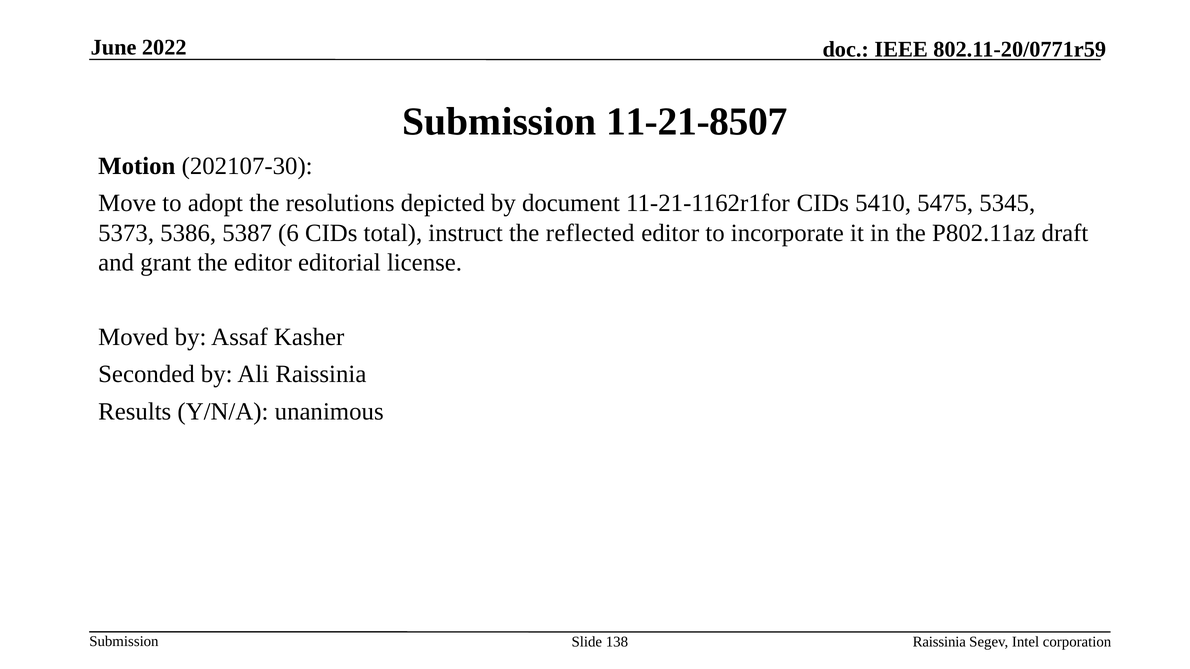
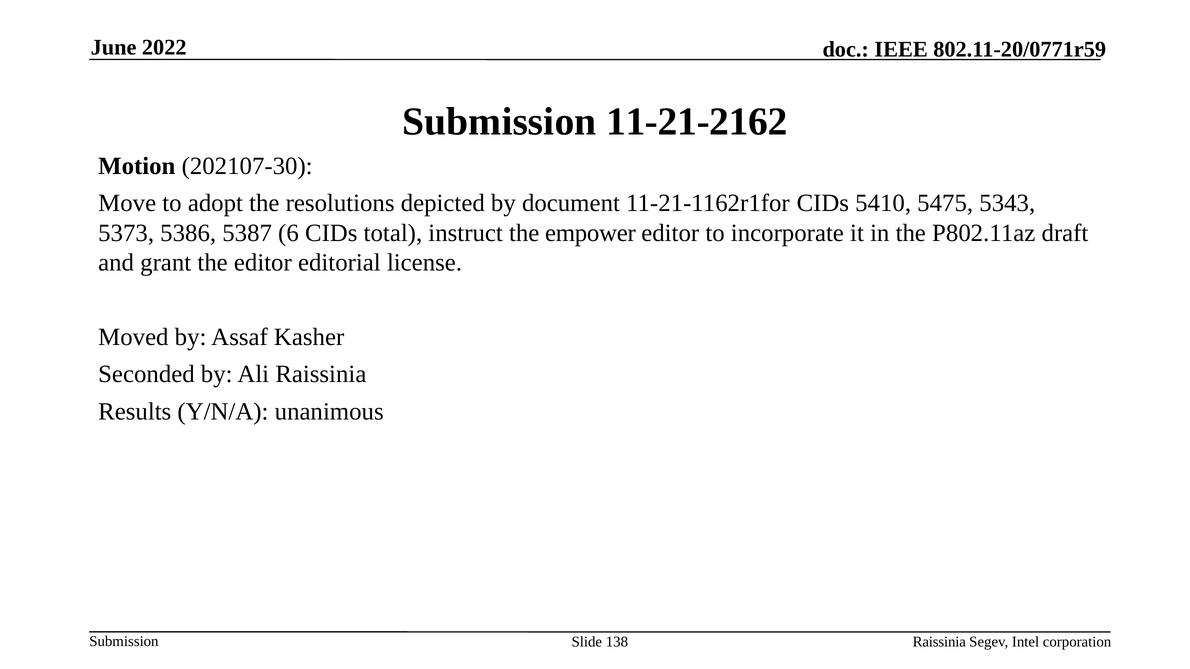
11-21-8507: 11-21-8507 -> 11-21-2162
5345: 5345 -> 5343
reflected: reflected -> empower
